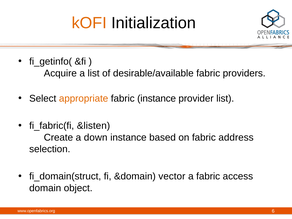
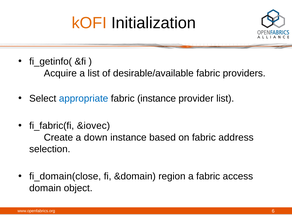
appropriate colour: orange -> blue
&listen: &listen -> &iovec
fi_domain(struct: fi_domain(struct -> fi_domain(close
vector: vector -> region
